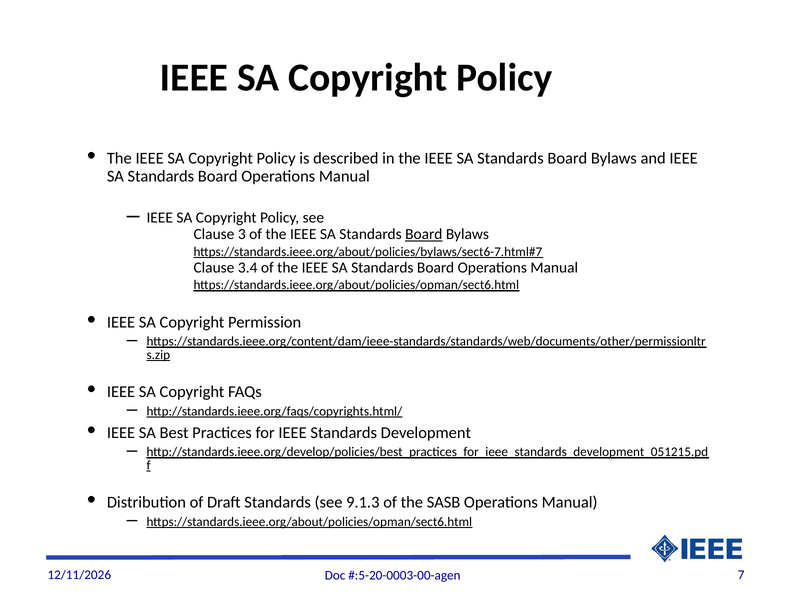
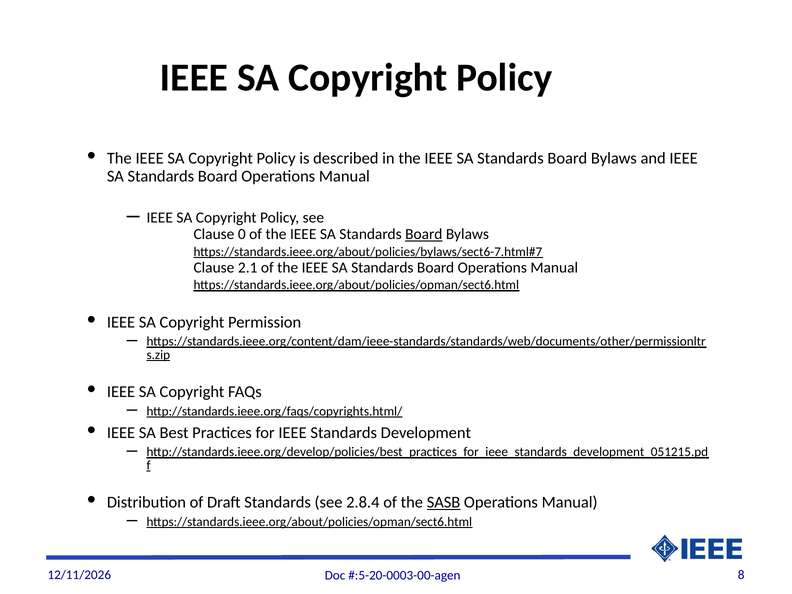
3: 3 -> 0
3.4: 3.4 -> 2.1
9.1.3: 9.1.3 -> 2.8.4
SASB underline: none -> present
7: 7 -> 8
